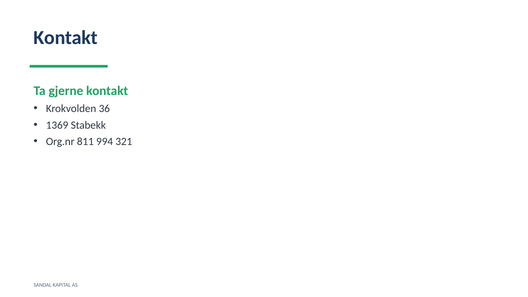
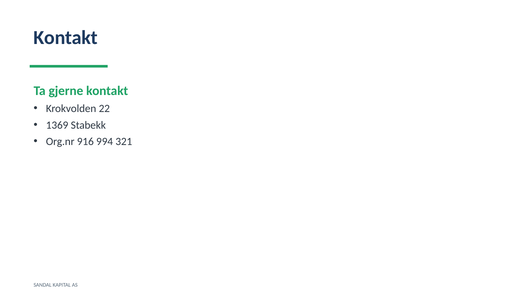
36: 36 -> 22
811: 811 -> 916
